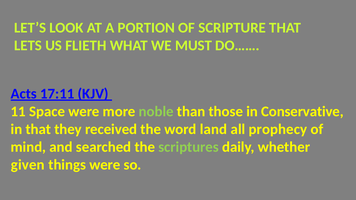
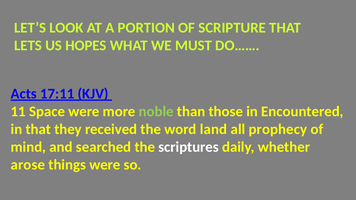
FLIETH: FLIETH -> HOPES
Conservative: Conservative -> Encountered
scriptures colour: light green -> white
given: given -> arose
